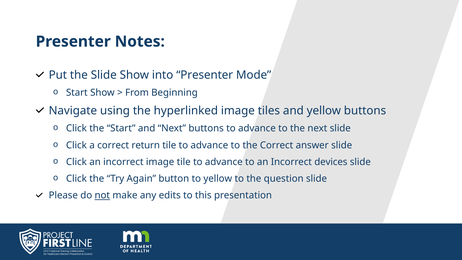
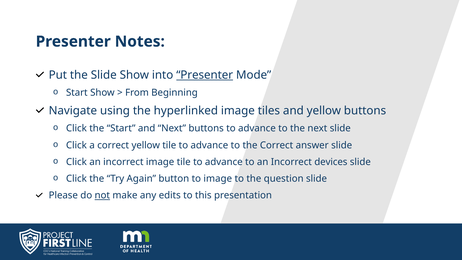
Presenter at (205, 75) underline: none -> present
correct return: return -> yellow
to yellow: yellow -> image
